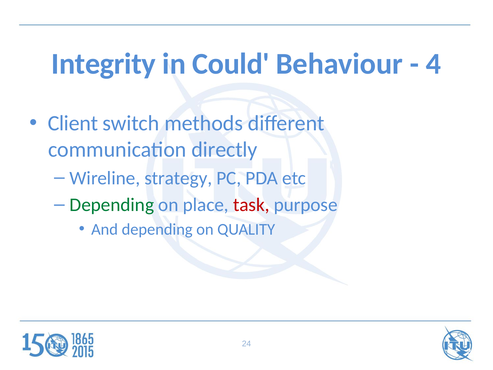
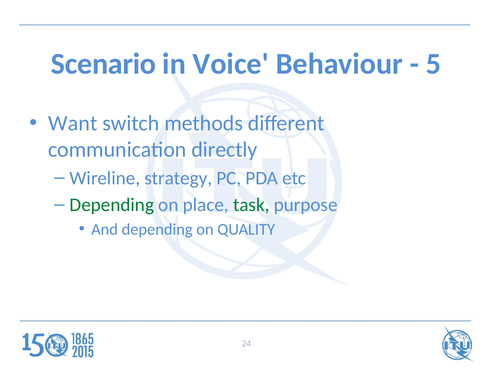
Integrity: Integrity -> Scenario
Could: Could -> Voice
4: 4 -> 5
Client: Client -> Want
task colour: red -> green
